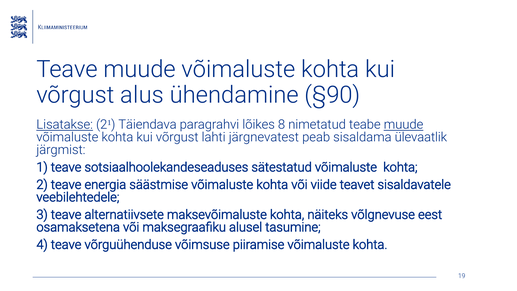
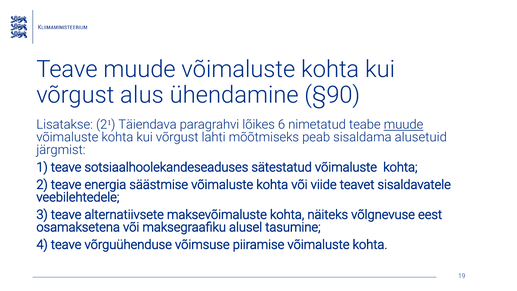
Lisatakse underline: present -> none
8: 8 -> 6
järgnevatest: järgnevatest -> mõõtmiseks
ülevaatlik: ülevaatlik -> alusetuid
